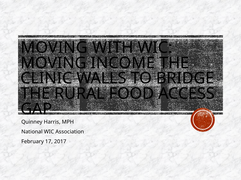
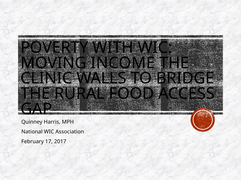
MOVING at (54, 48): MOVING -> POVERTY
